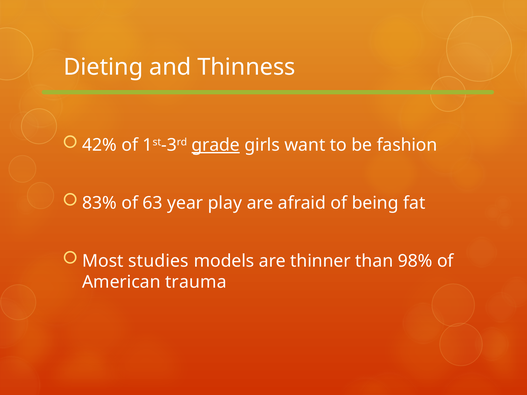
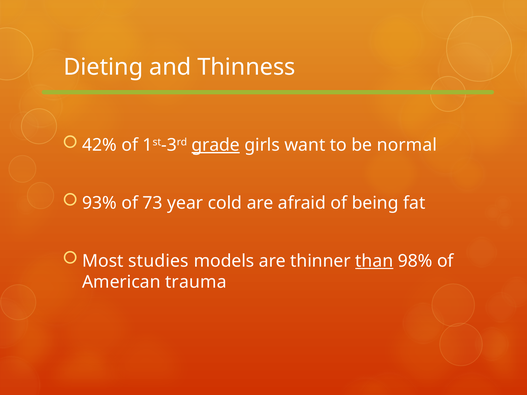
fashion: fashion -> normal
83%: 83% -> 93%
63: 63 -> 73
play: play -> cold
than underline: none -> present
